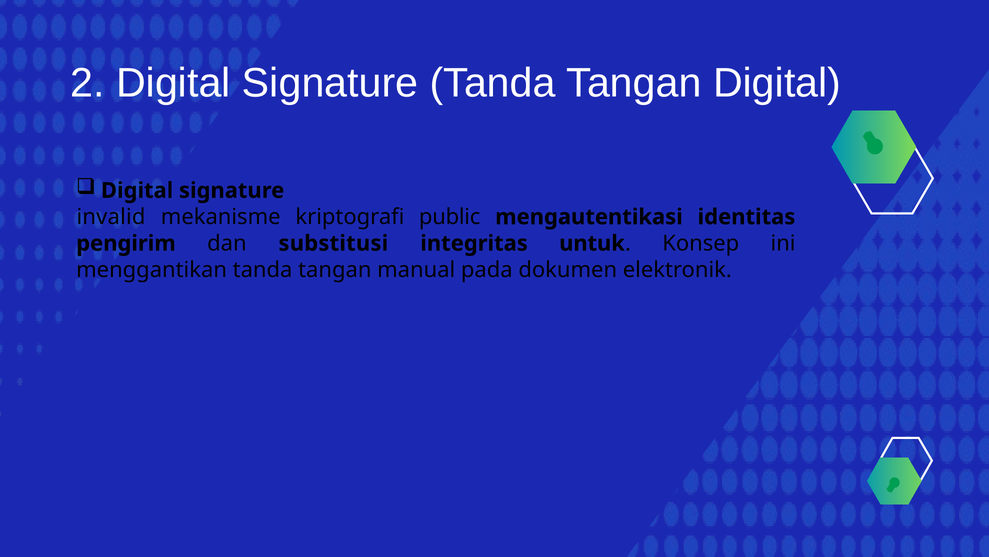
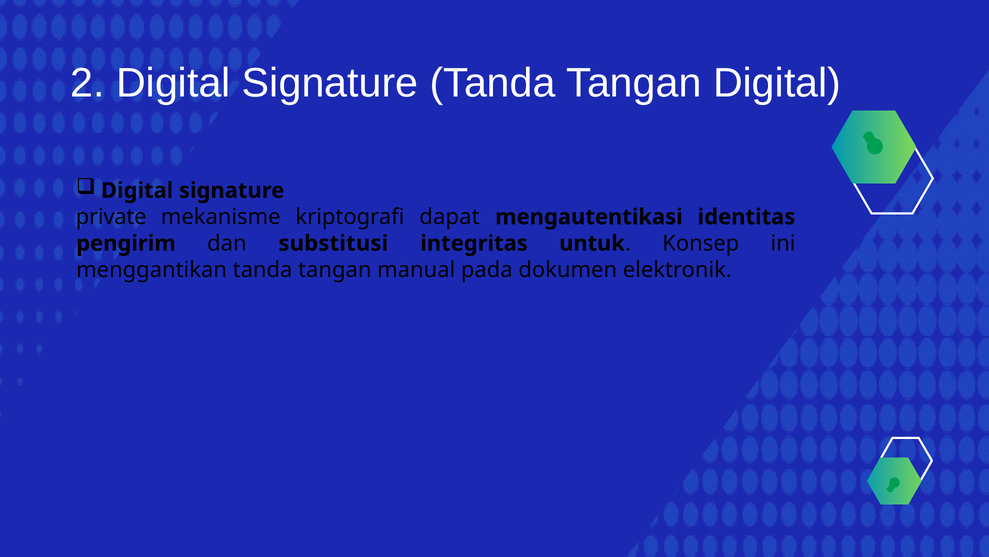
invalid: invalid -> private
public: public -> dapat
